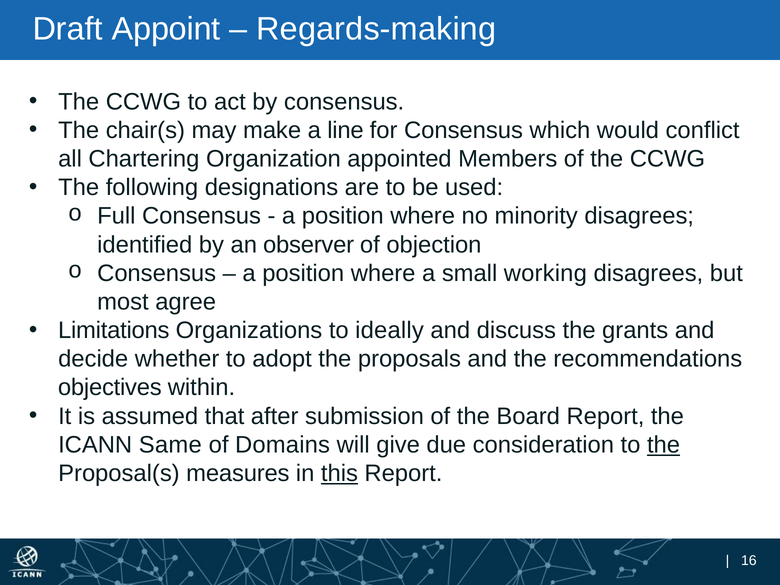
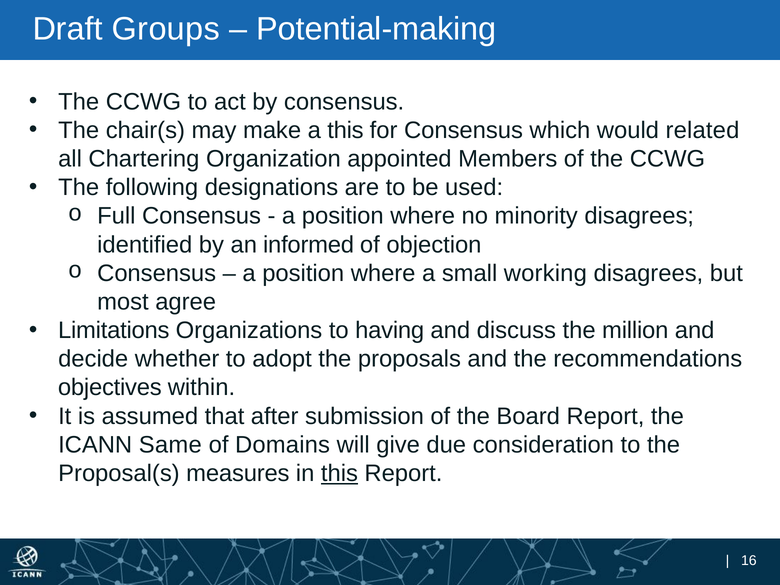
Appoint: Appoint -> Groups
Regards-making: Regards-making -> Potential-making
a line: line -> this
conflict: conflict -> related
observer: observer -> informed
ideally: ideally -> having
grants: grants -> million
the at (664, 445) underline: present -> none
